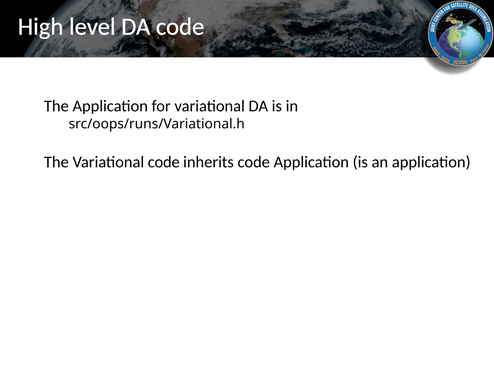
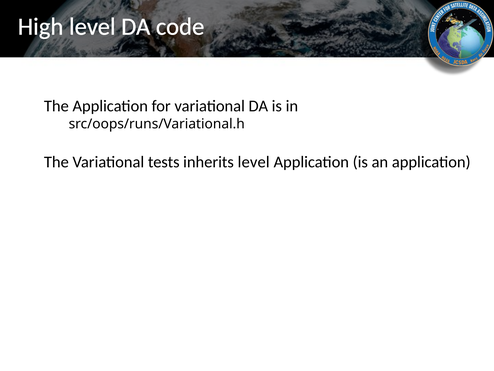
Variational code: code -> tests
inherits code: code -> level
